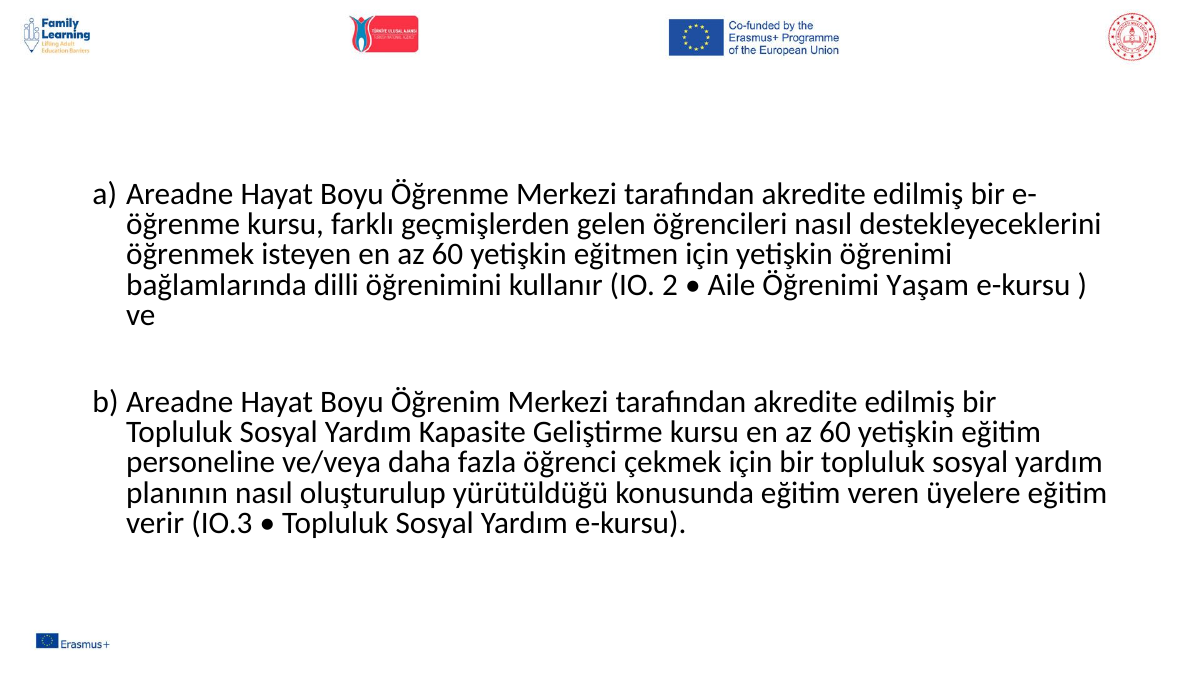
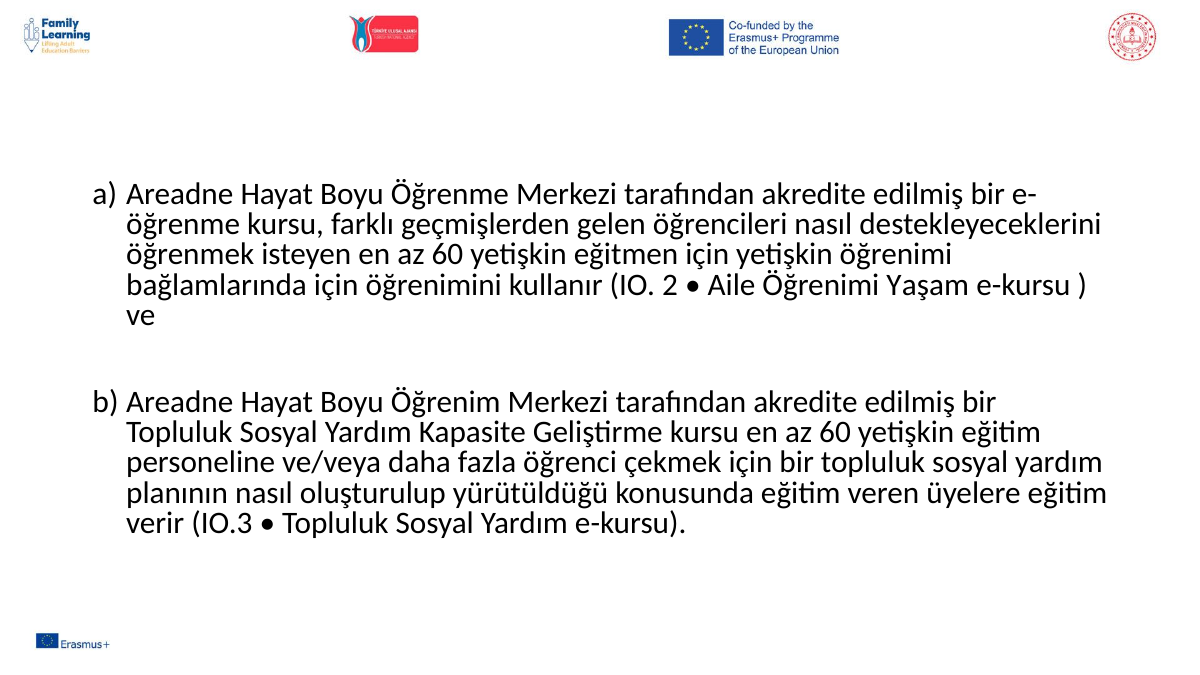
bağlamlarında dilli: dilli -> için
